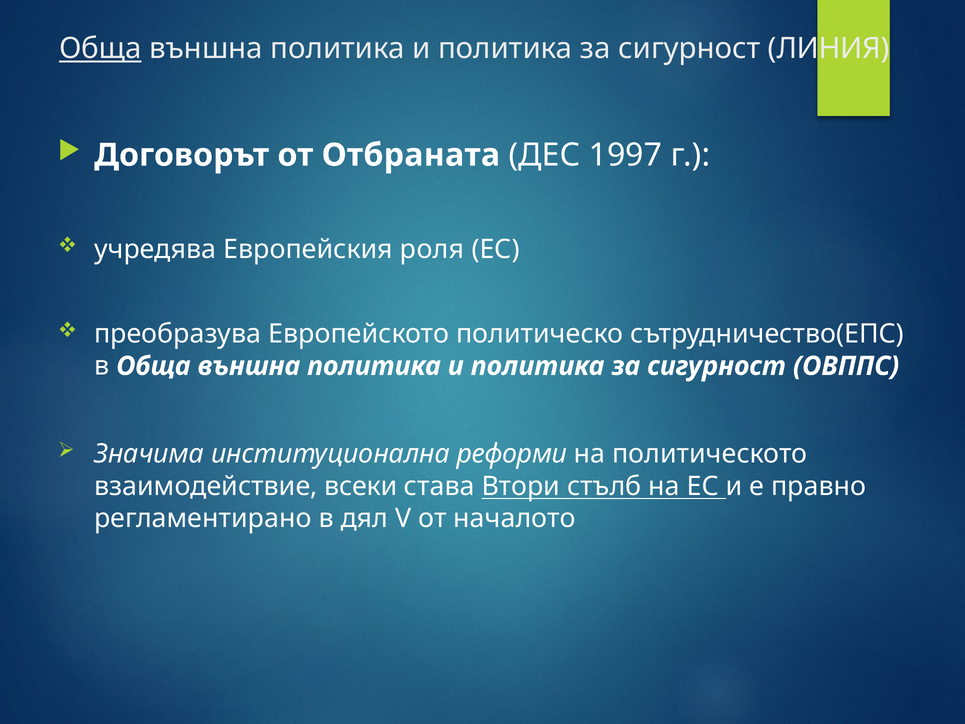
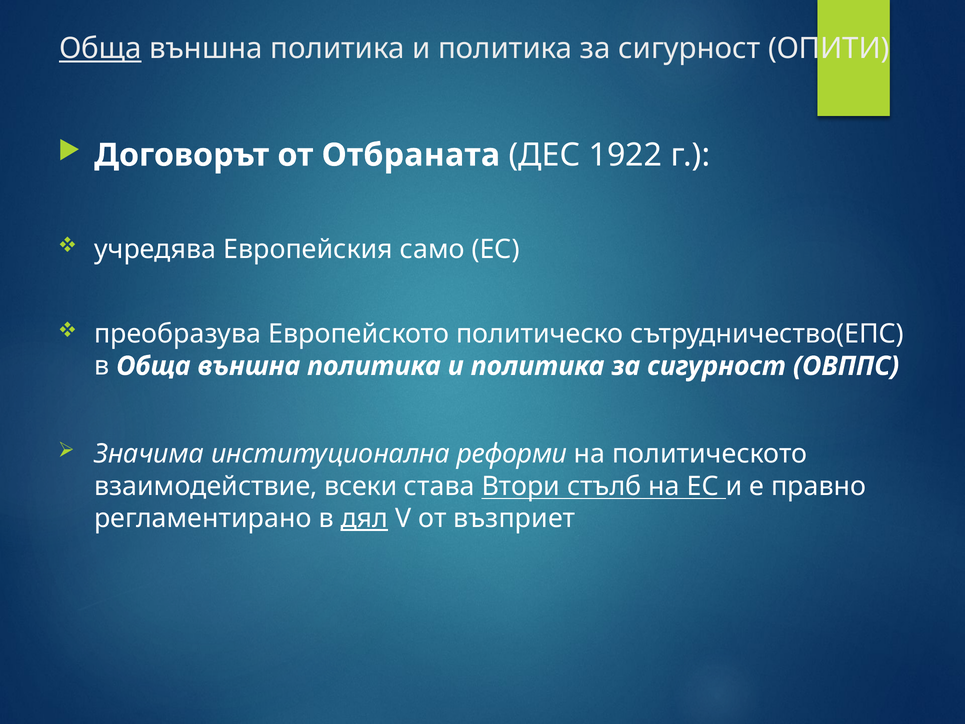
ЛИНИЯ: ЛИНИЯ -> ОПИТИ
1997: 1997 -> 1922
роля: роля -> само
дял underline: none -> present
началото: началото -> възприет
